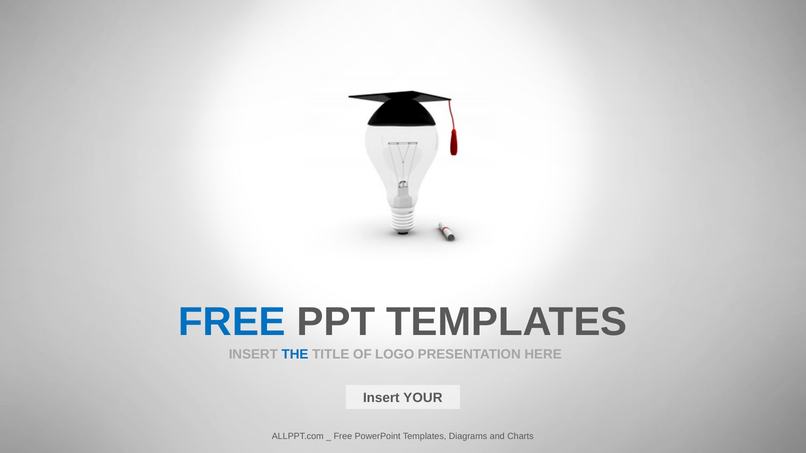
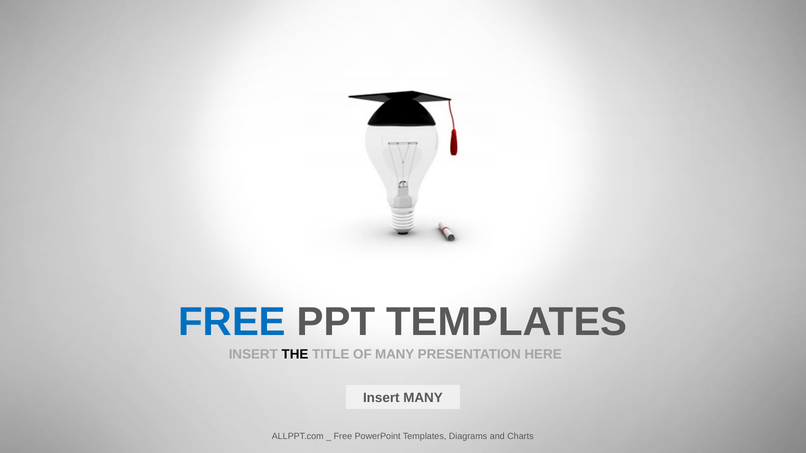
THE colour: blue -> black
OF LOGO: LOGO -> MANY
Insert YOUR: YOUR -> MANY
